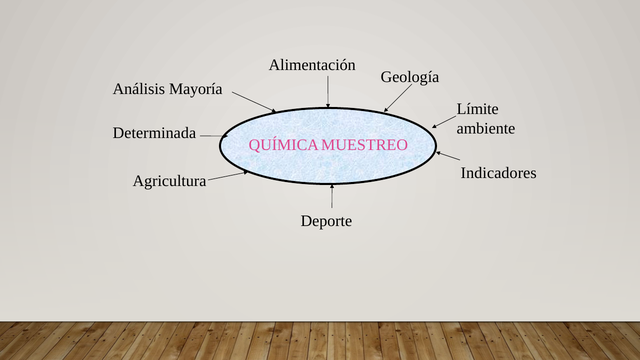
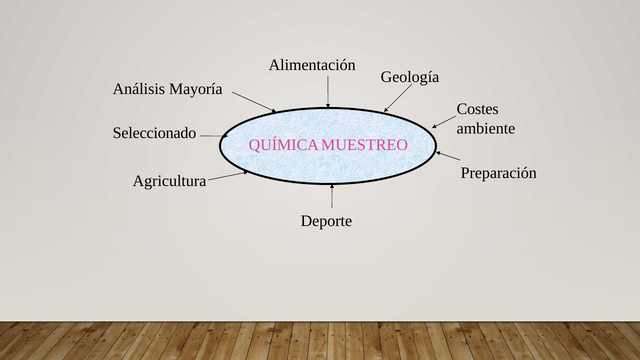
Límite: Límite -> Costes
Determinada: Determinada -> Seleccionado
Indicadores: Indicadores -> Preparación
